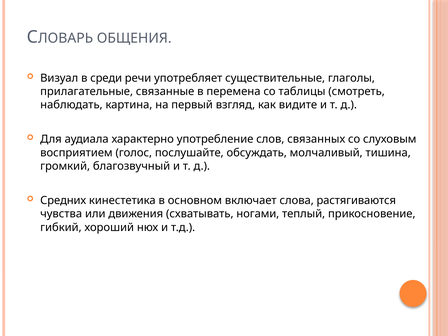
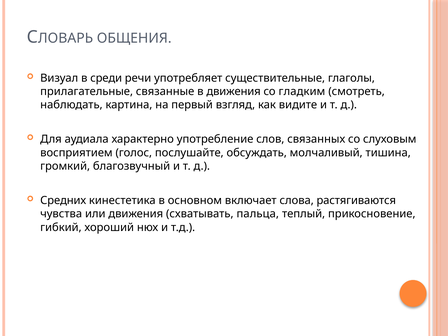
в перемена: перемена -> движения
таблицы: таблицы -> гладким
ногами: ногами -> пальца
